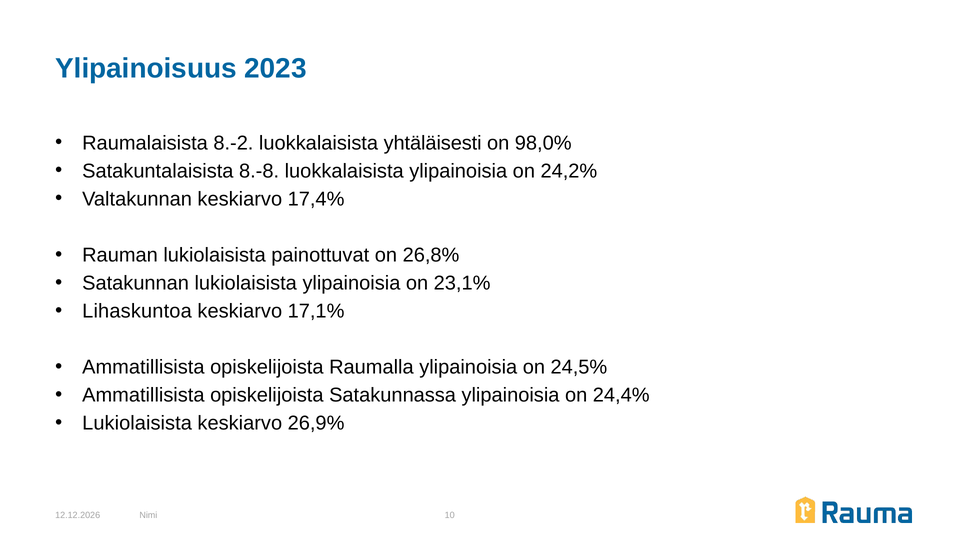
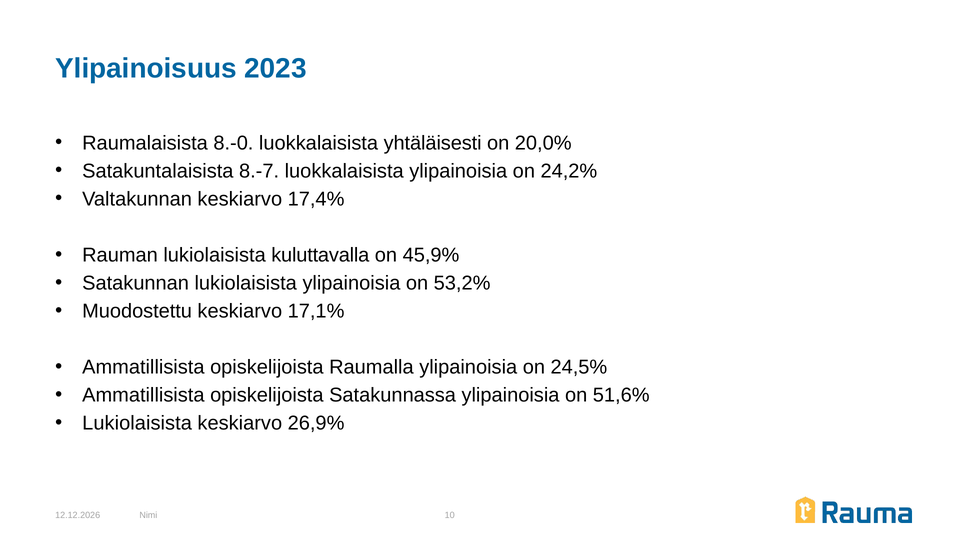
8.-2: 8.-2 -> 8.-0
98,0%: 98,0% -> 20,0%
8.-8: 8.-8 -> 8.-7
painottuvat: painottuvat -> kuluttavalla
26,8%: 26,8% -> 45,9%
23,1%: 23,1% -> 53,2%
Lihaskuntoa: Lihaskuntoa -> Muodostettu
24,4%: 24,4% -> 51,6%
